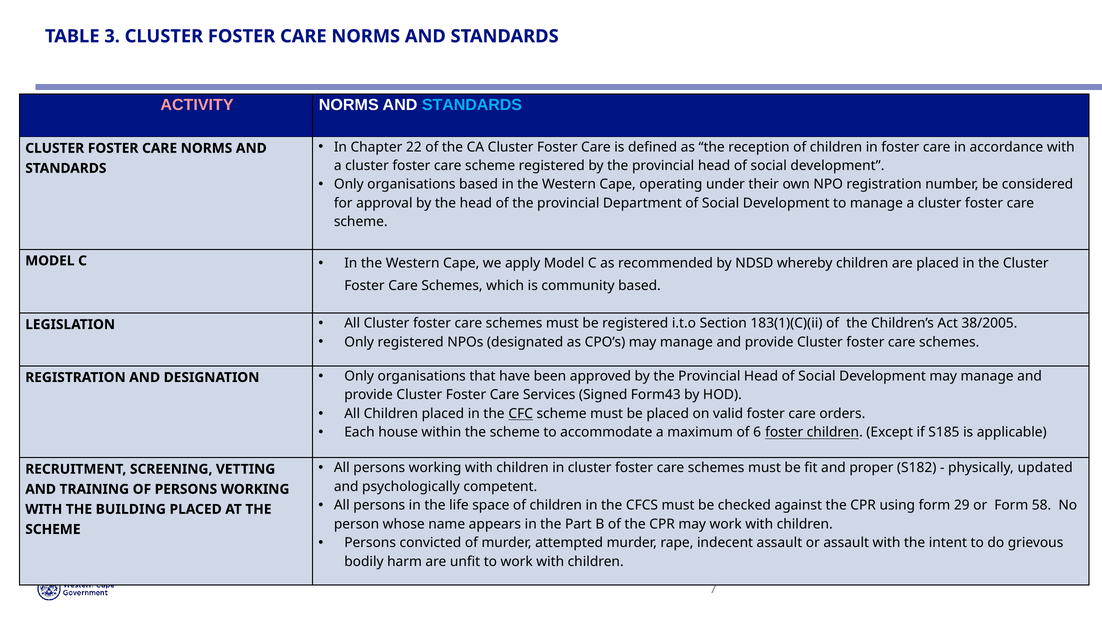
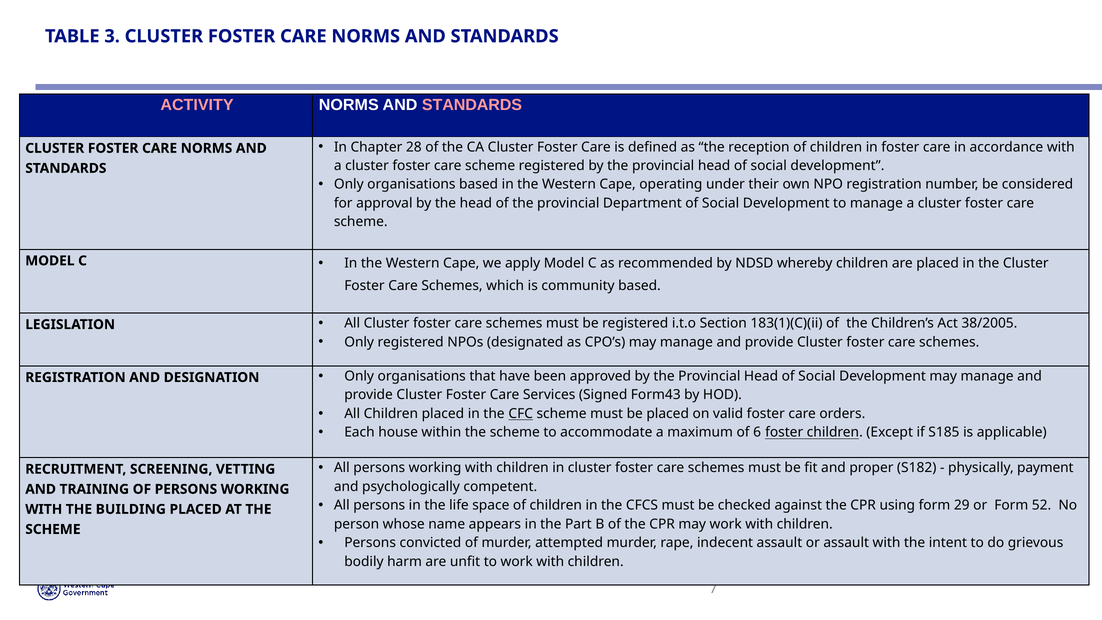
STANDARDS at (472, 105) colour: light blue -> pink
22: 22 -> 28
updated: updated -> payment
58: 58 -> 52
